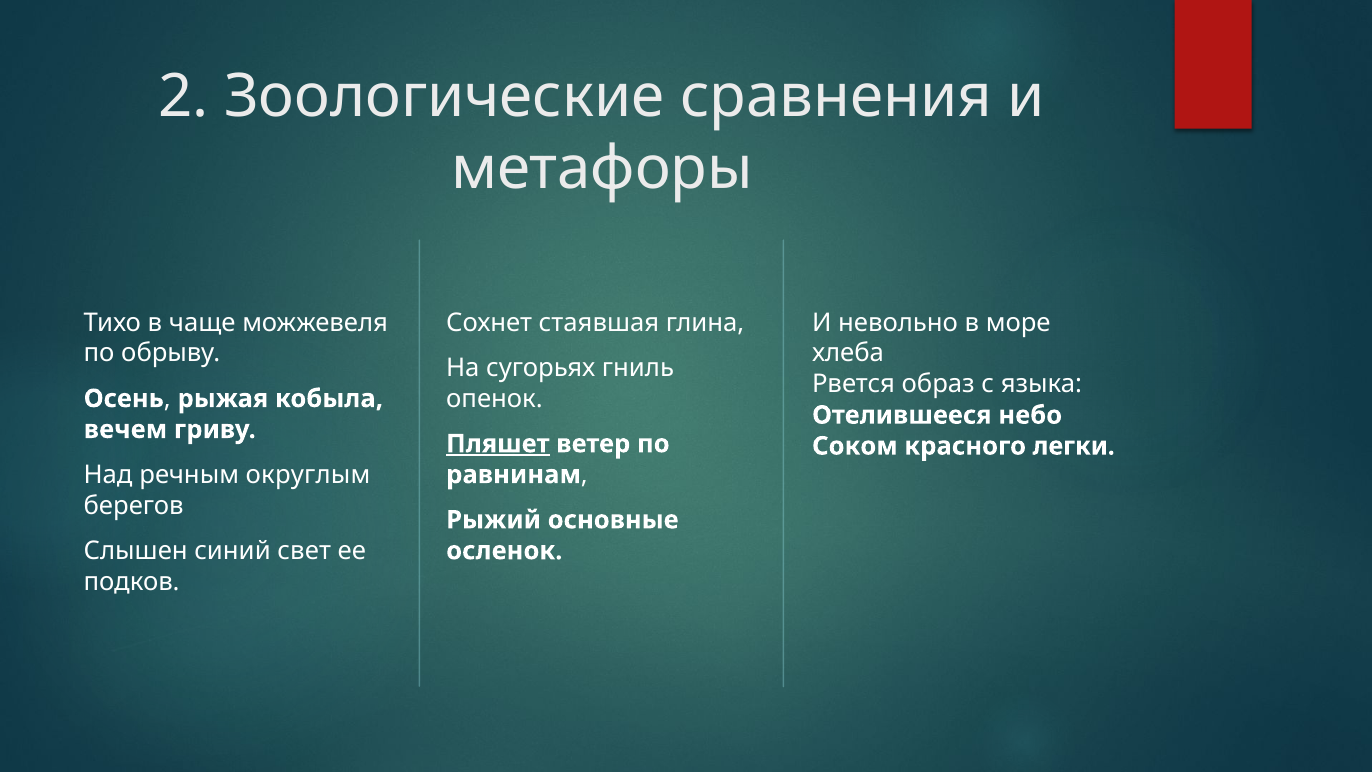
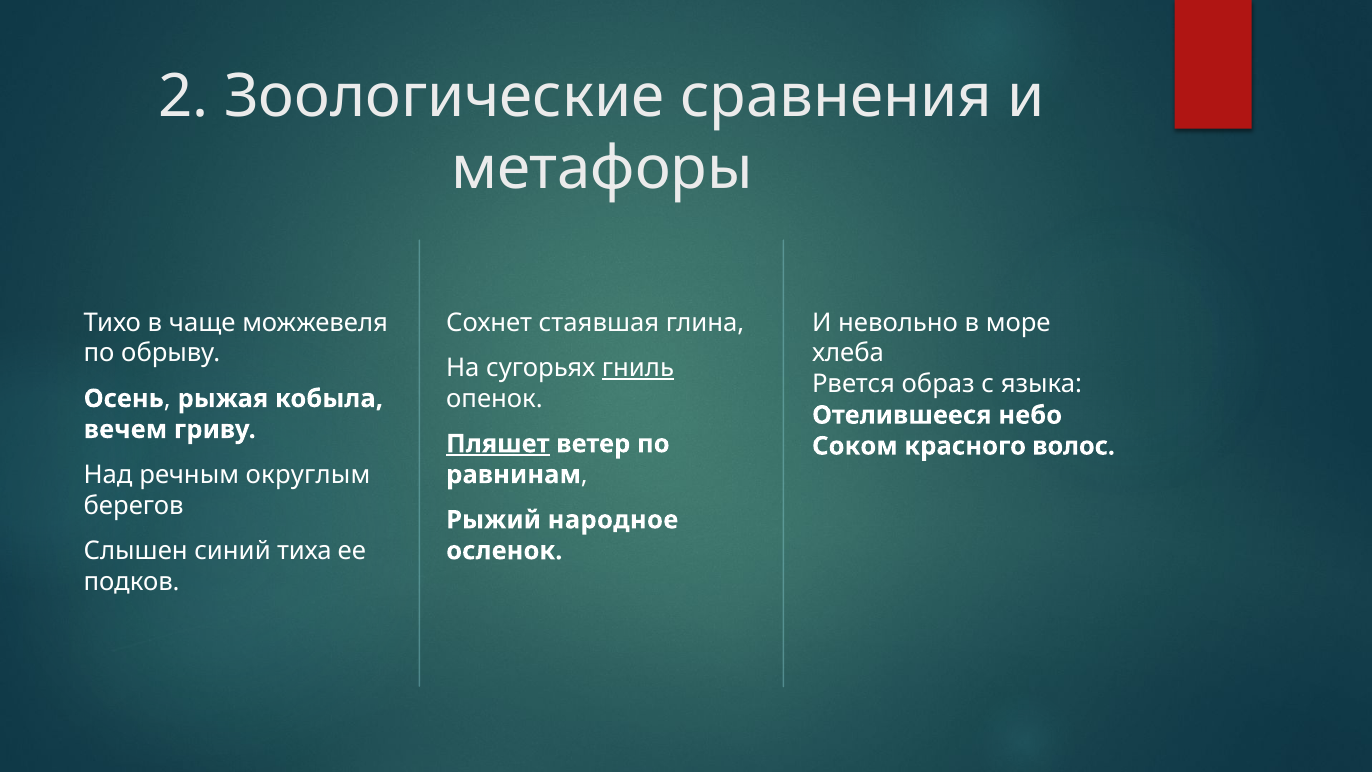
гниль underline: none -> present
легки: легки -> волос
основные: основные -> народное
свет: свет -> тиха
